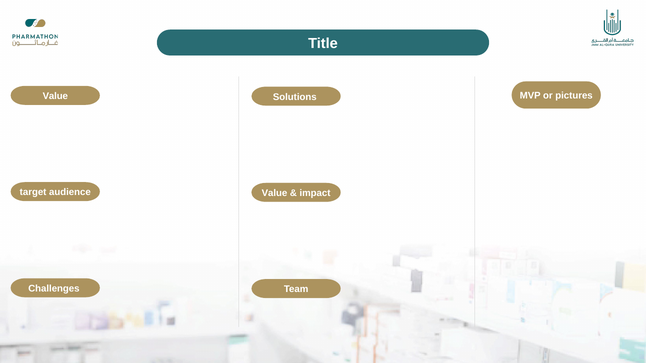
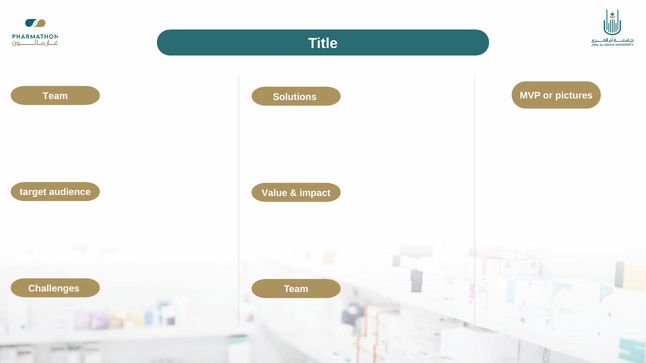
Value at (55, 96): Value -> Team
